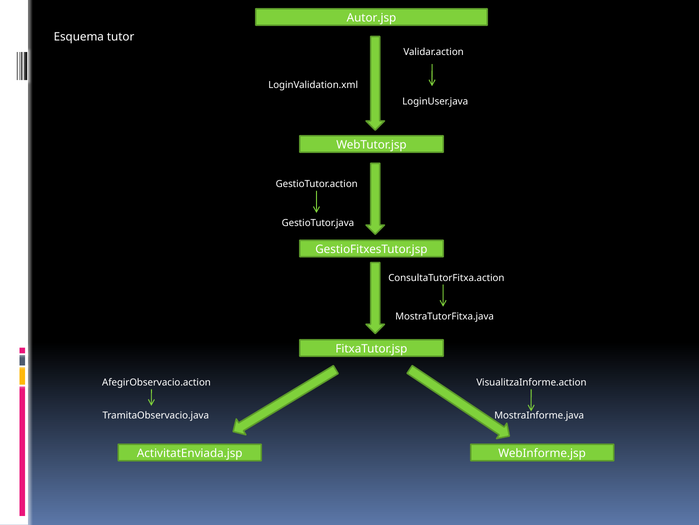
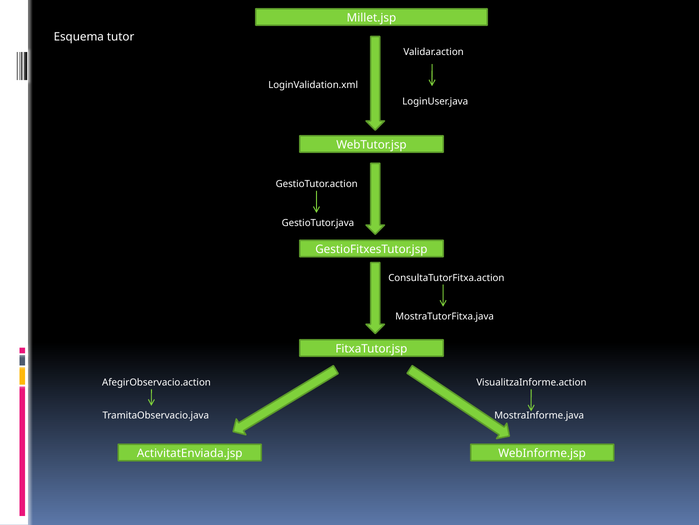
Autor.jsp: Autor.jsp -> Millet.jsp
